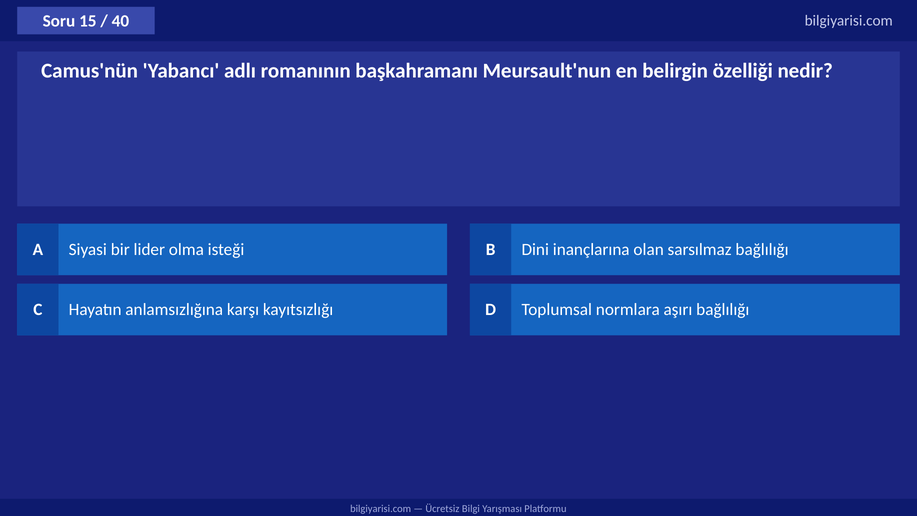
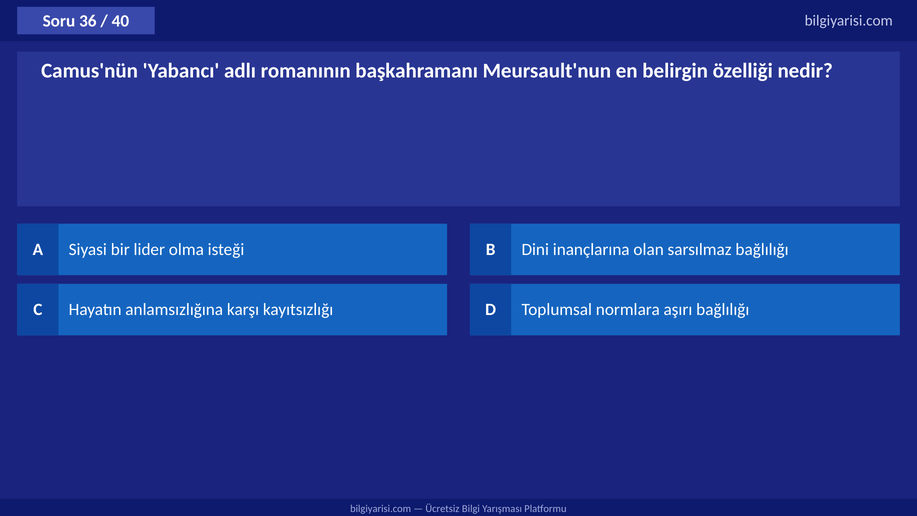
15: 15 -> 36
